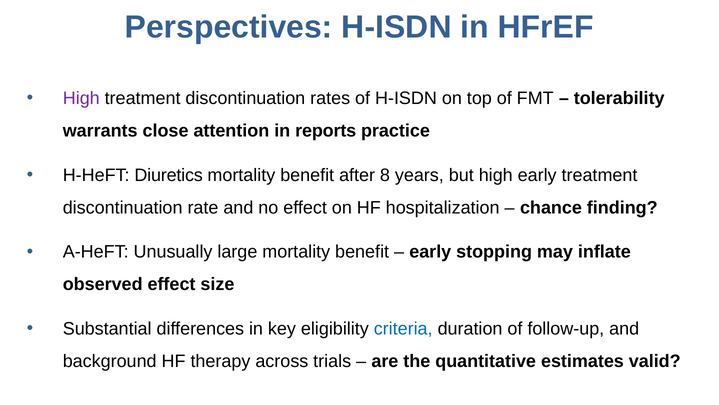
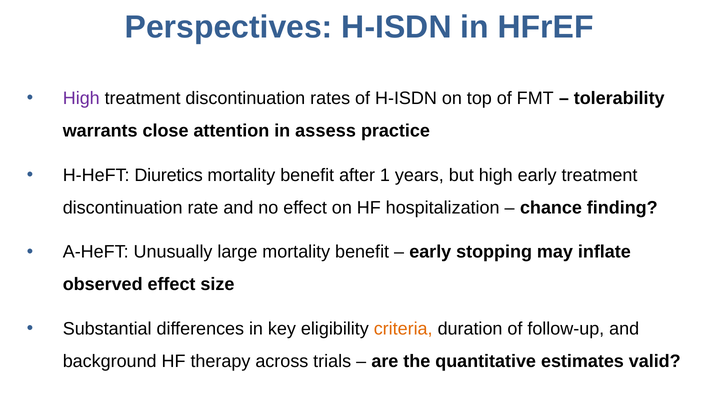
reports: reports -> assess
8: 8 -> 1
criteria colour: blue -> orange
